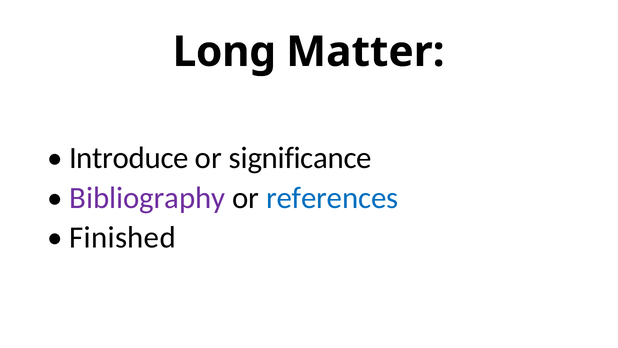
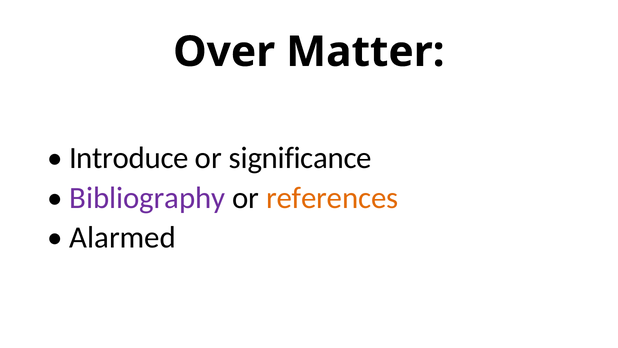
Long: Long -> Over
references colour: blue -> orange
Finished: Finished -> Alarmed
